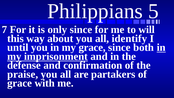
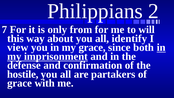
5: 5 -> 2
only since: since -> from
until: until -> view
praise: praise -> hostile
